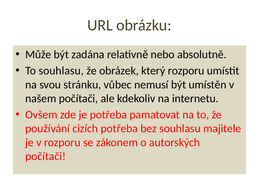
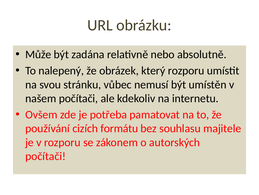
To souhlasu: souhlasu -> nalepený
cizích potřeba: potřeba -> formátu
